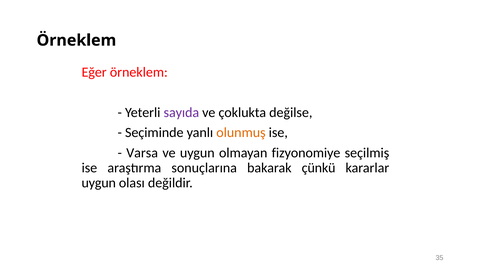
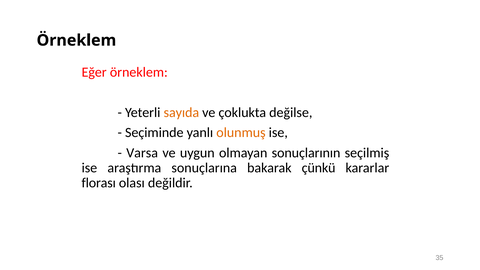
sayıda colour: purple -> orange
fizyonomiye: fizyonomiye -> sonuçlarının
uygun at (99, 183): uygun -> florası
